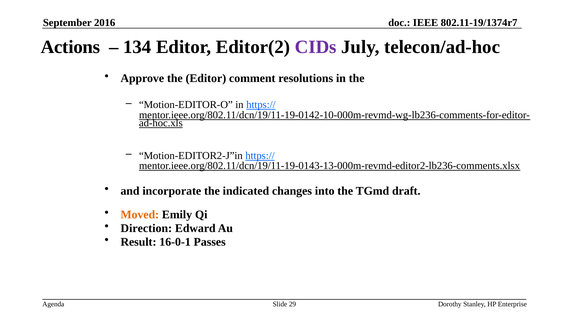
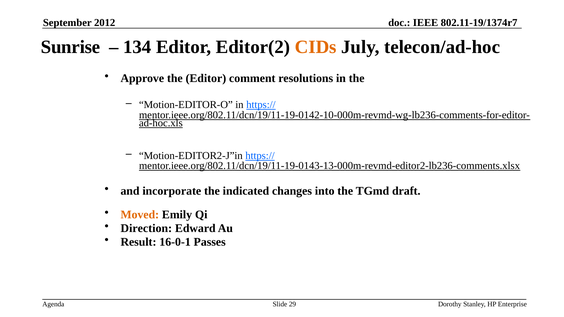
2016: 2016 -> 2012
Actions: Actions -> Sunrise
CIDs colour: purple -> orange
